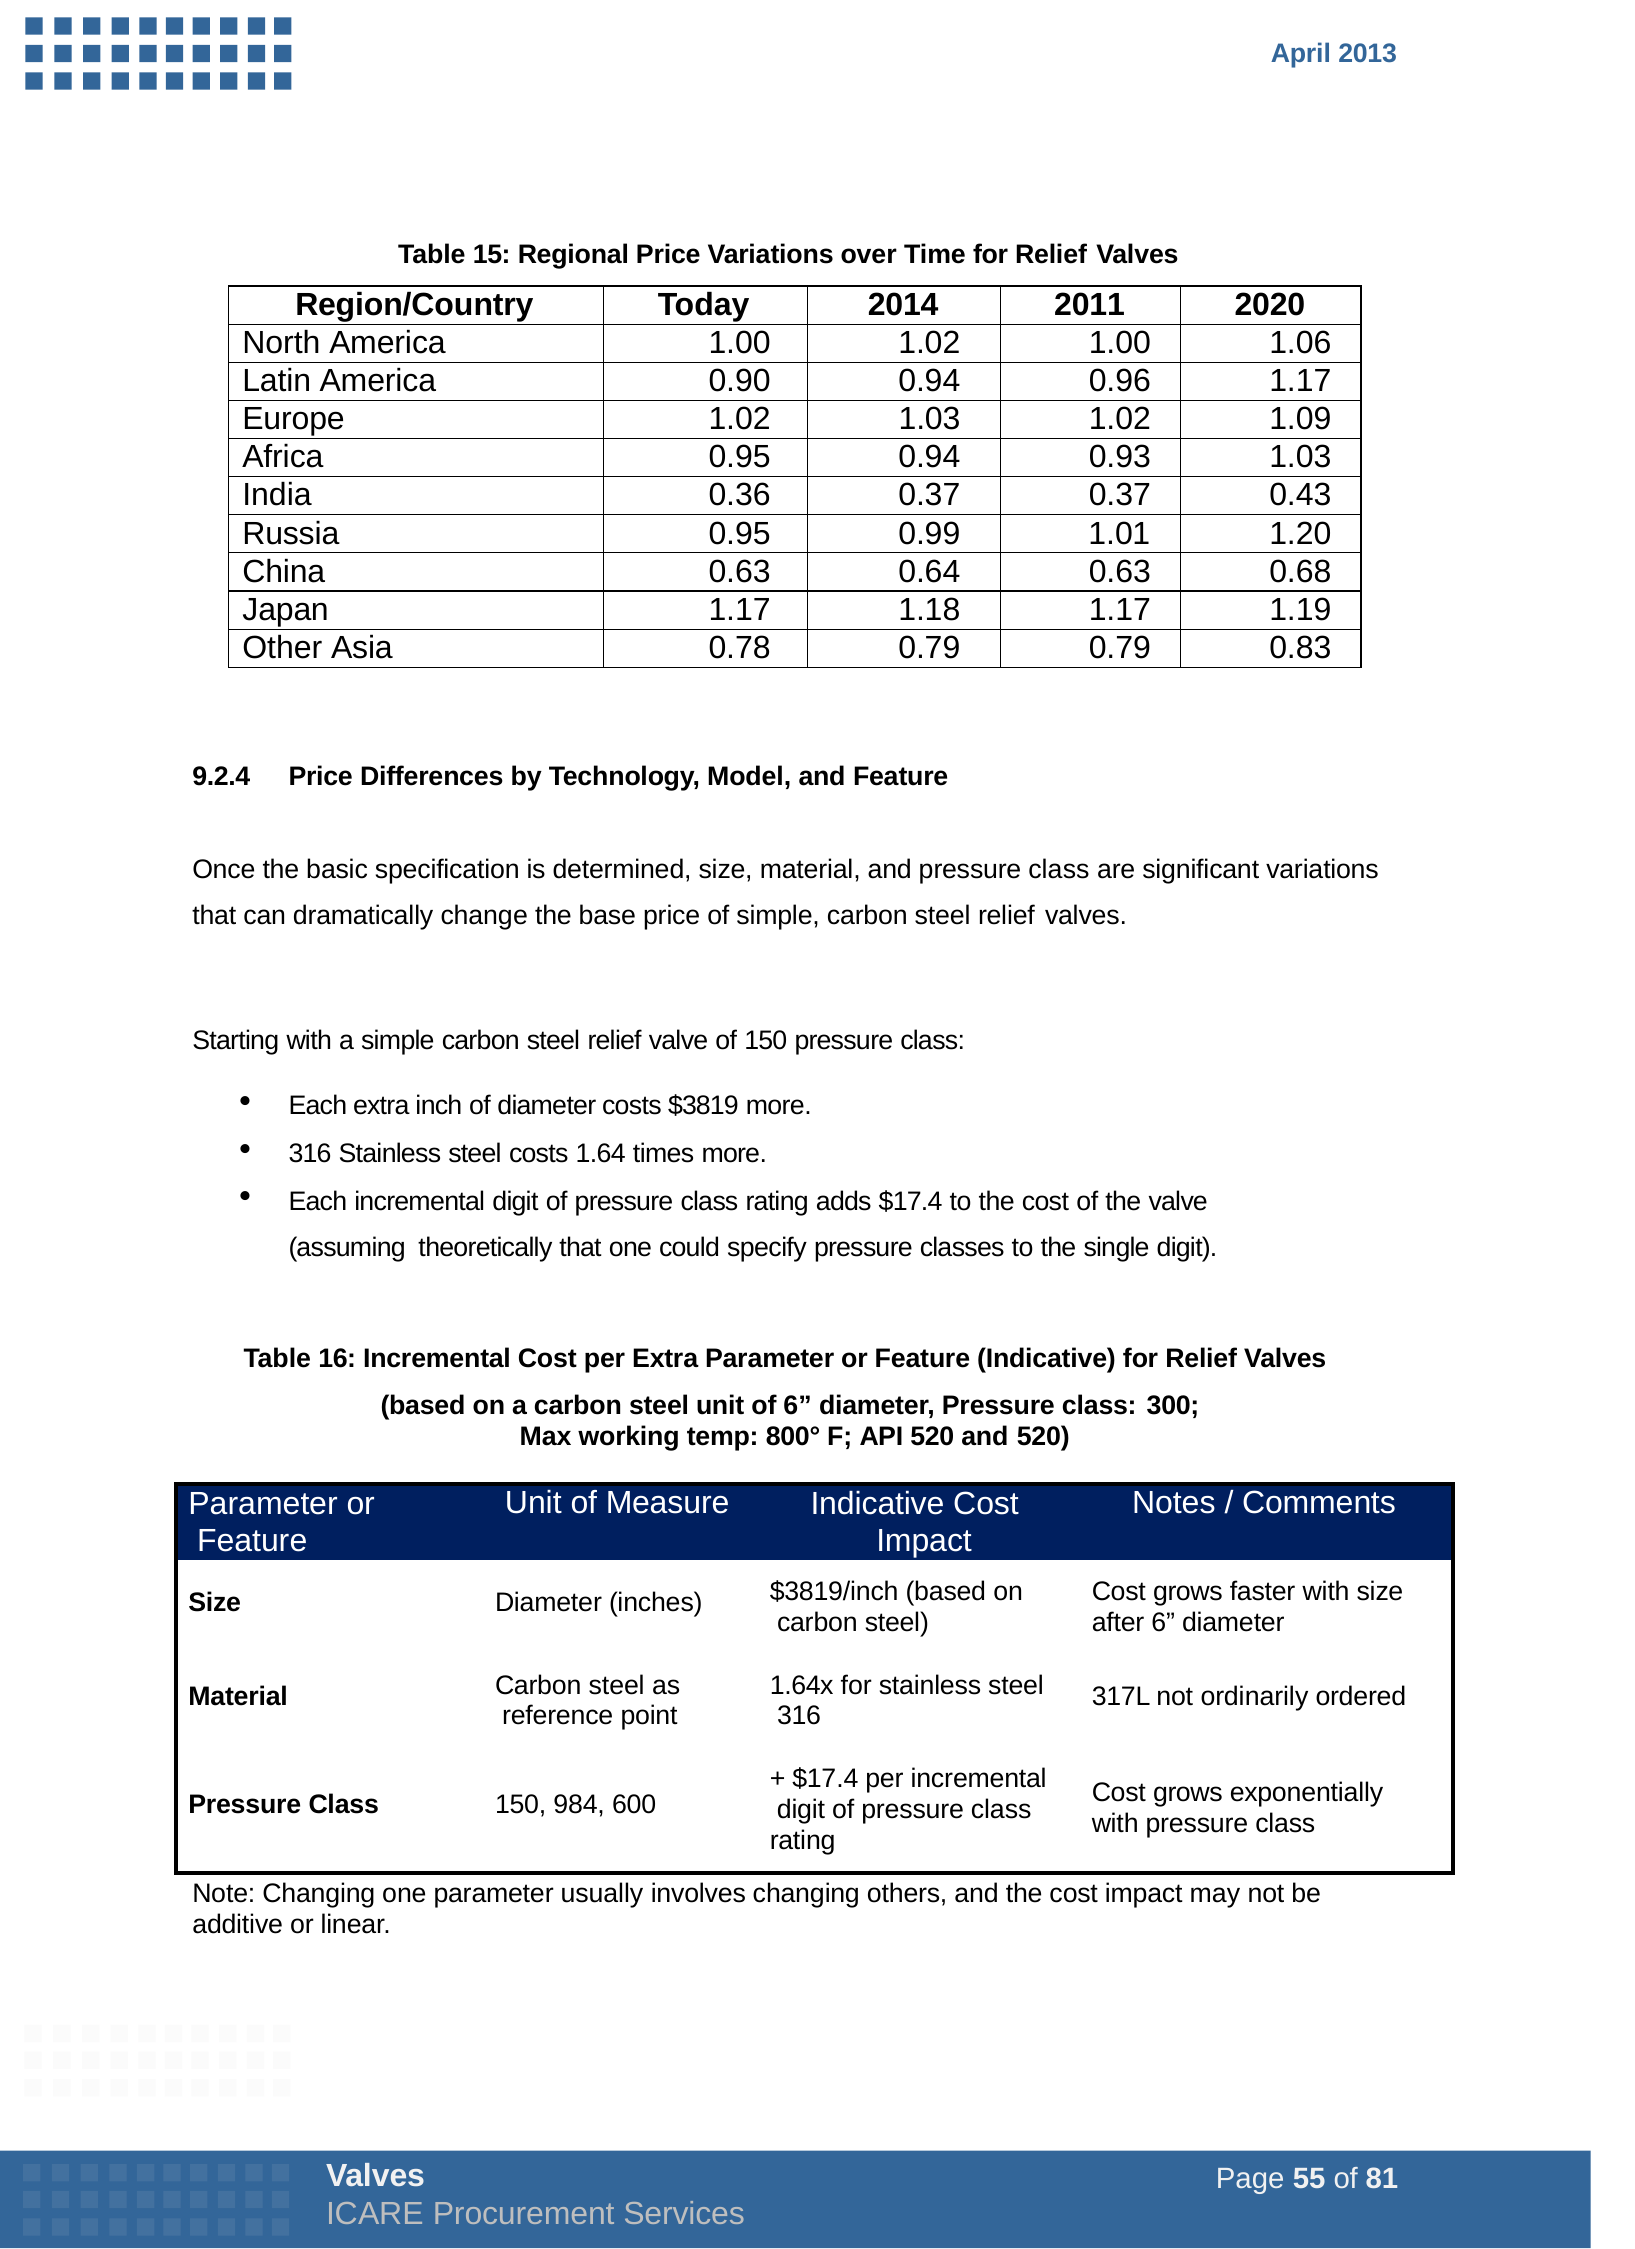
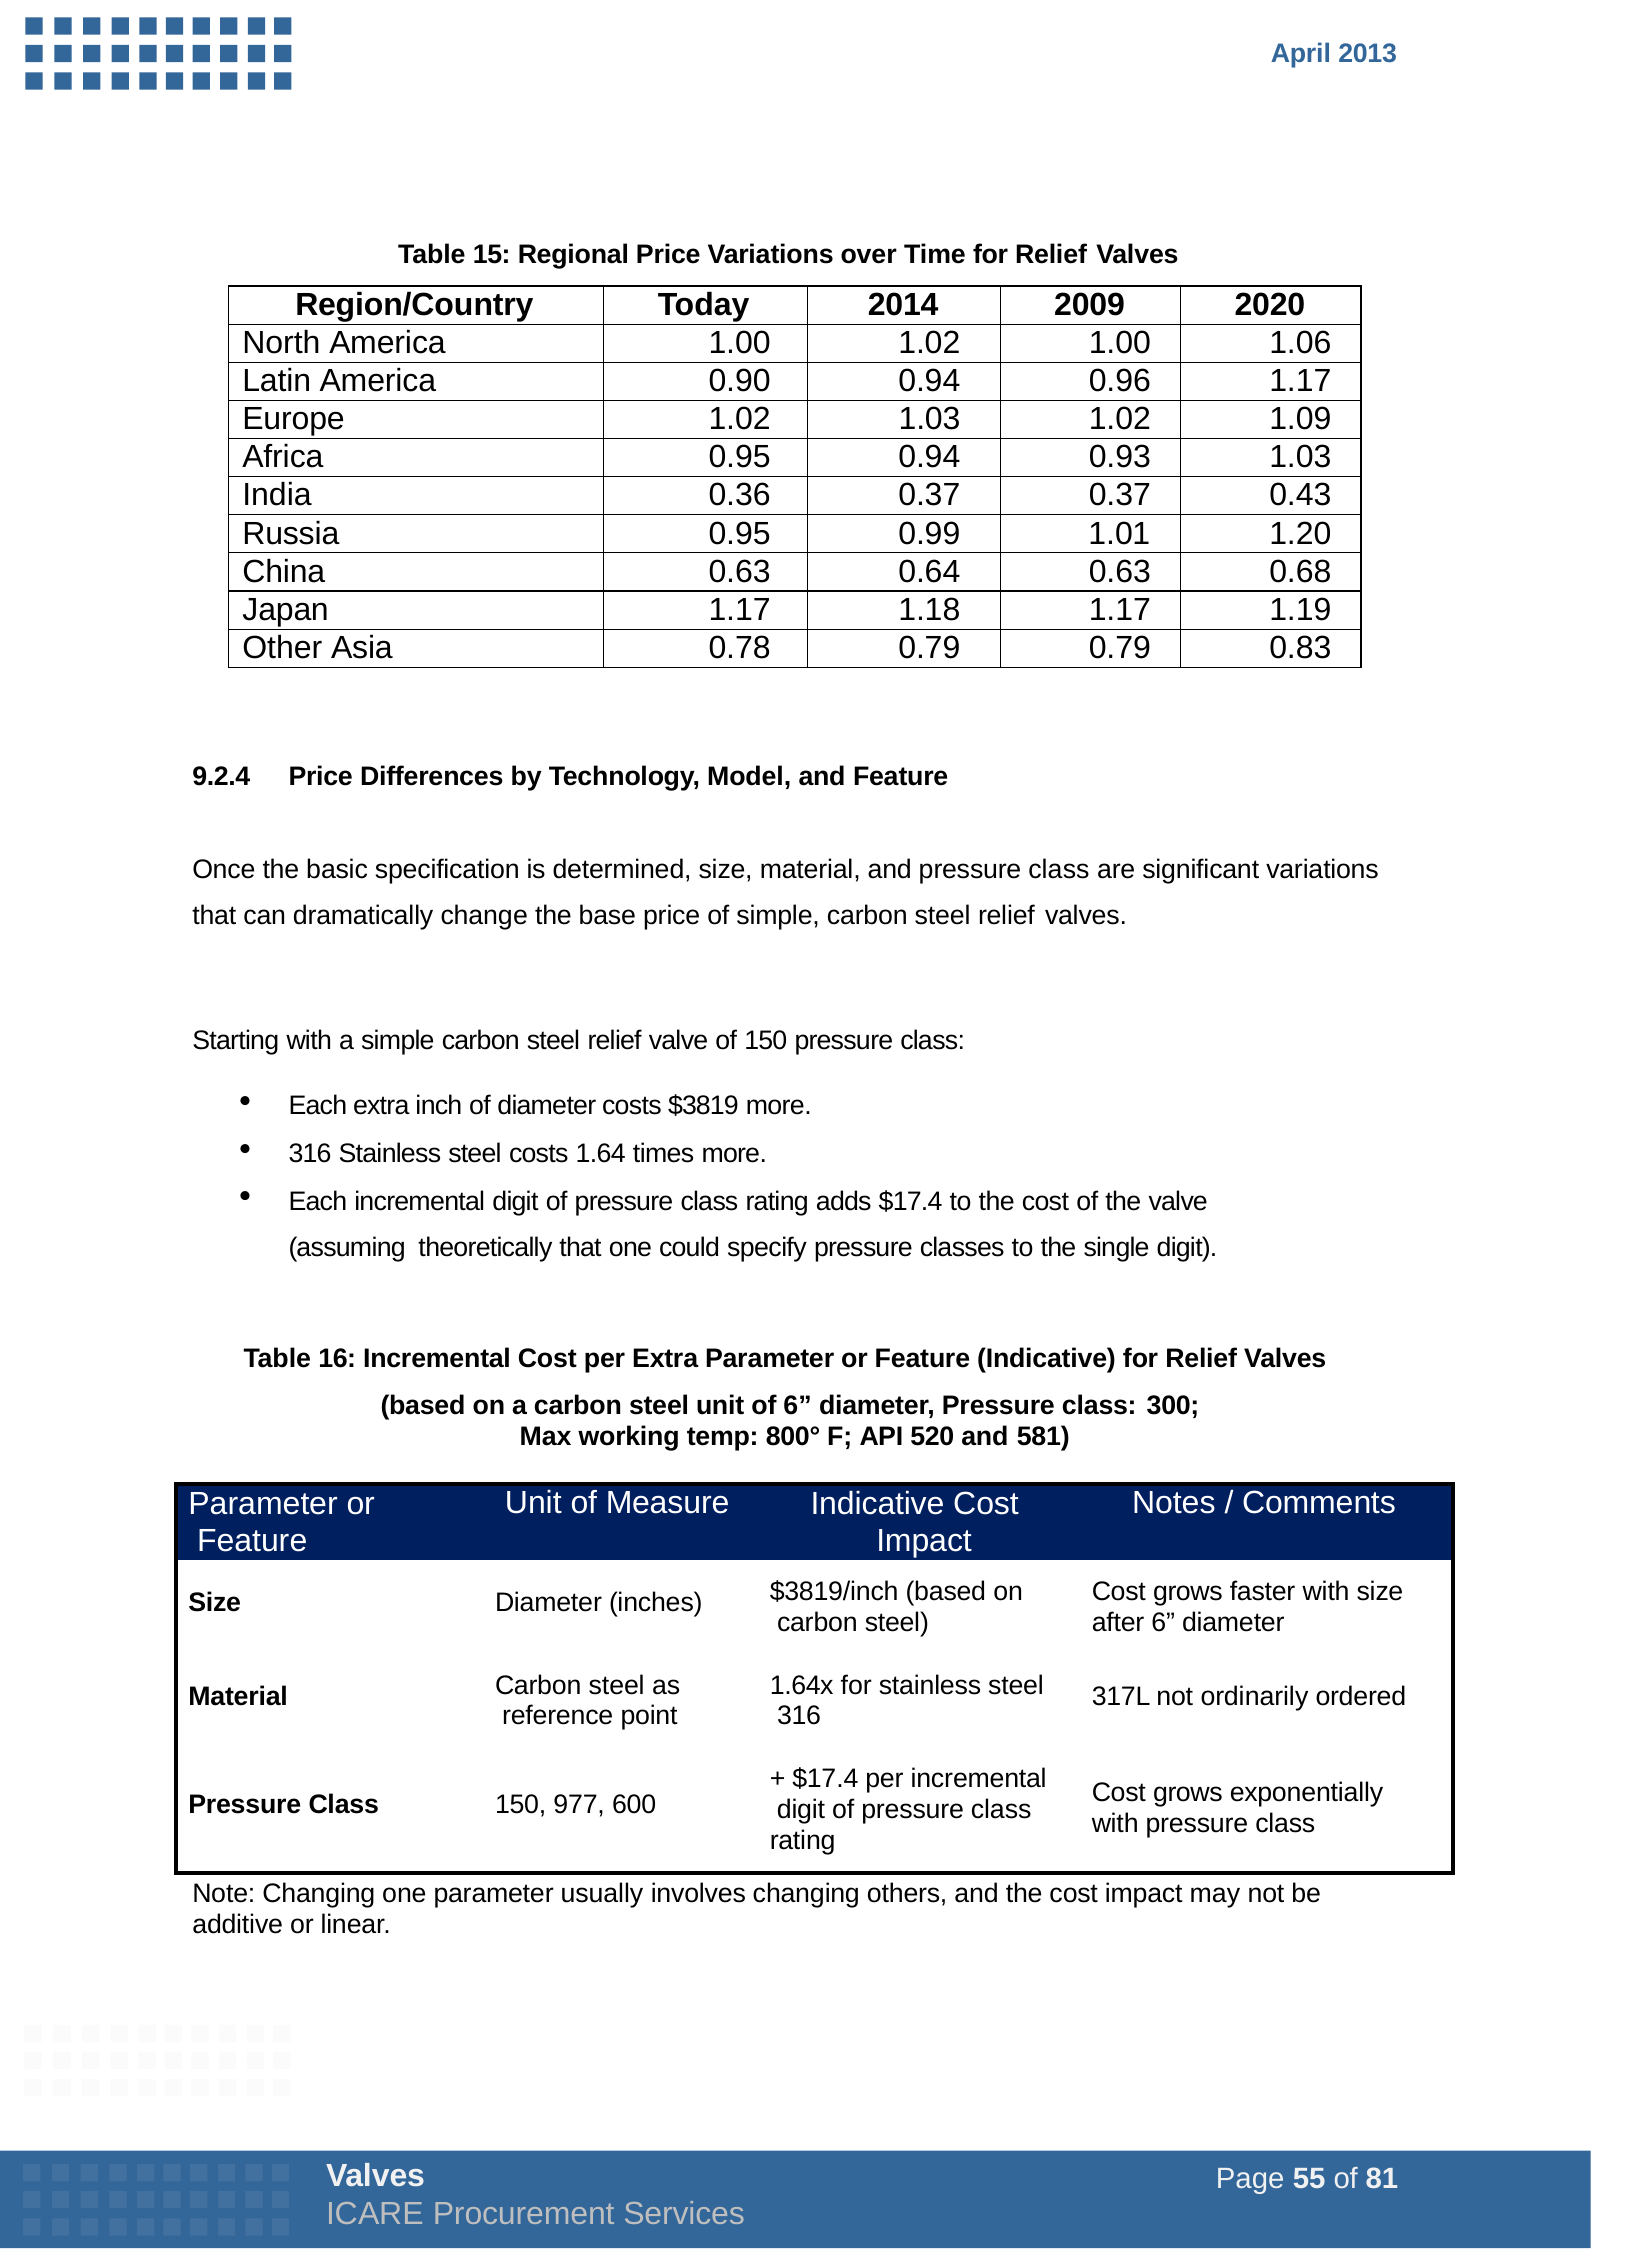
2011: 2011 -> 2009
and 520: 520 -> 581
984: 984 -> 977
